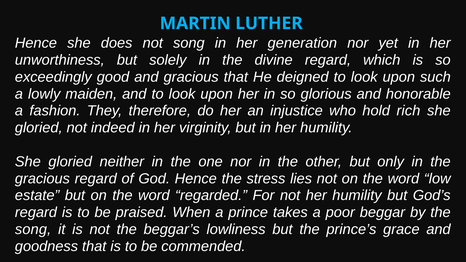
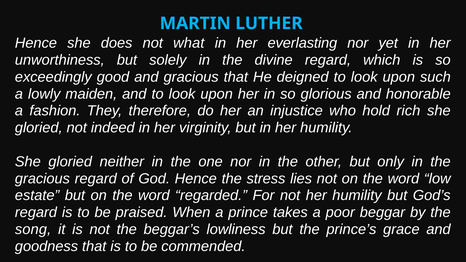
not song: song -> what
generation: generation -> everlasting
